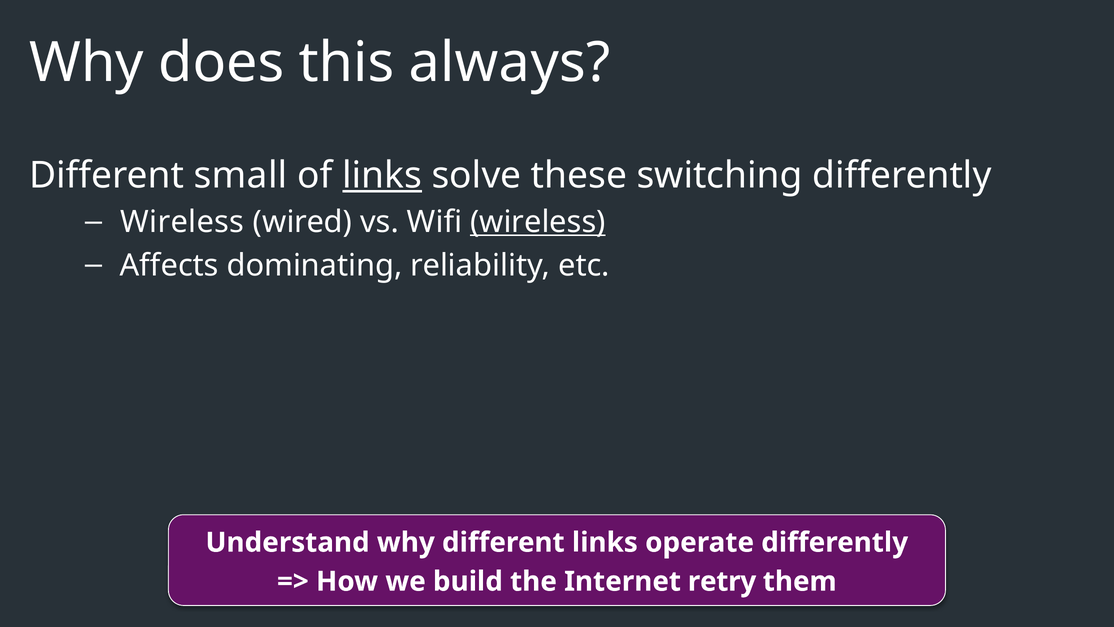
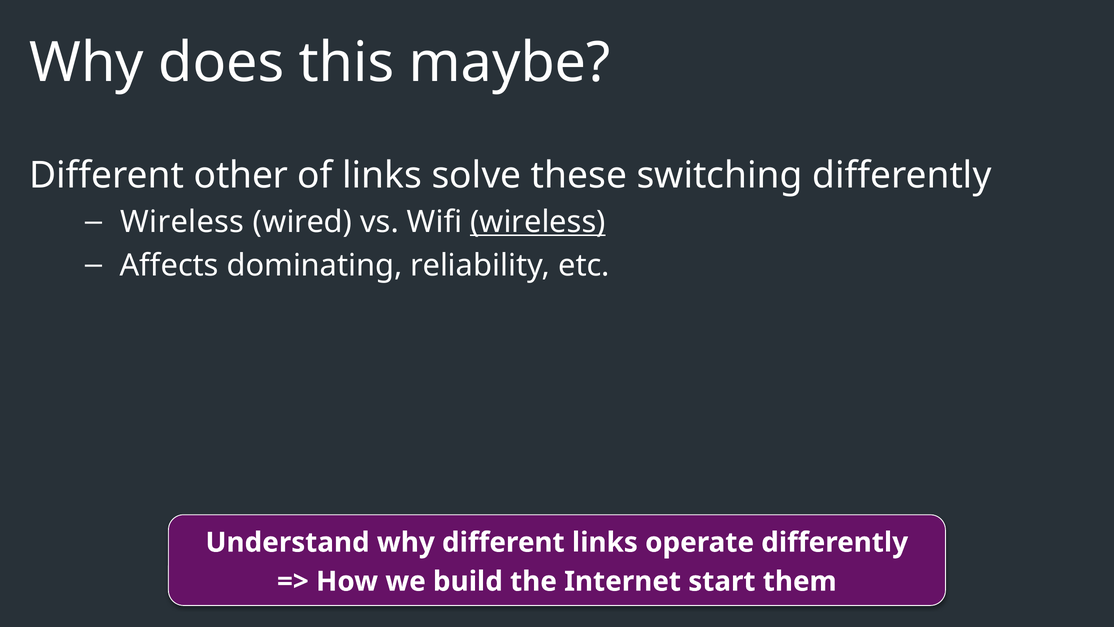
always: always -> maybe
small: small -> other
links at (382, 175) underline: present -> none
retry: retry -> start
